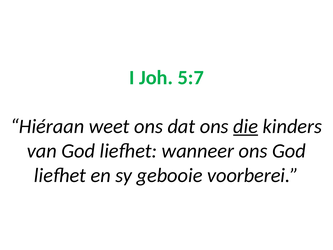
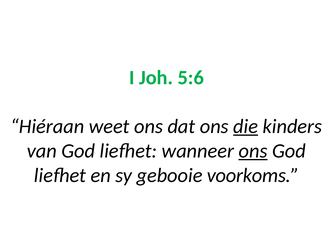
5:7: 5:7 -> 5:6
ons at (253, 151) underline: none -> present
voorberei: voorberei -> voorkoms
